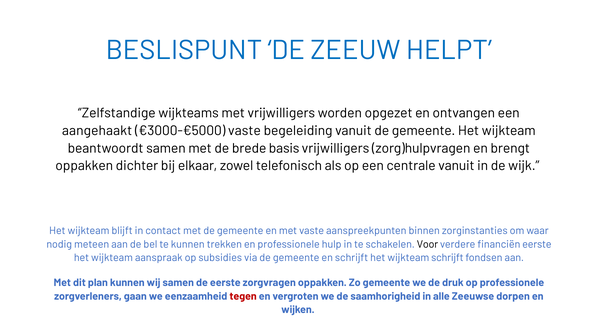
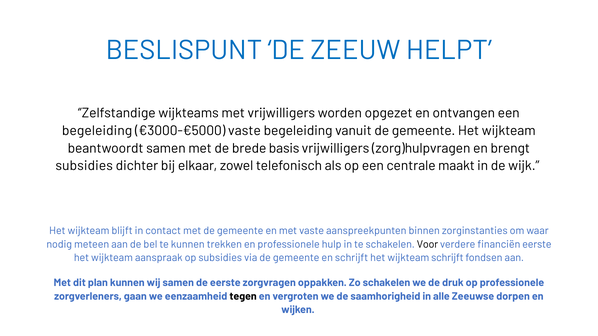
aangehaakt at (97, 131): aangehaakt -> begeleiding
oppakken at (84, 166): oppakken -> subsidies
centrale vanuit: vanuit -> maakt
Zo gemeente: gemeente -> schakelen
tegen colour: red -> black
